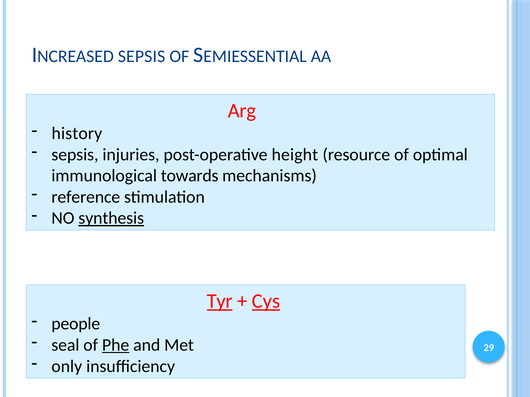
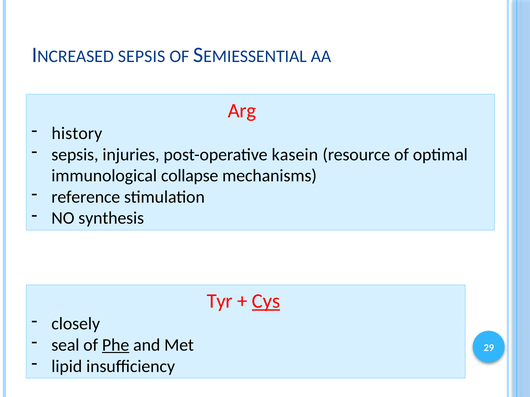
height: height -> kasein
towards: towards -> collapse
synthesis underline: present -> none
Tyr underline: present -> none
people: people -> closely
only: only -> lipid
